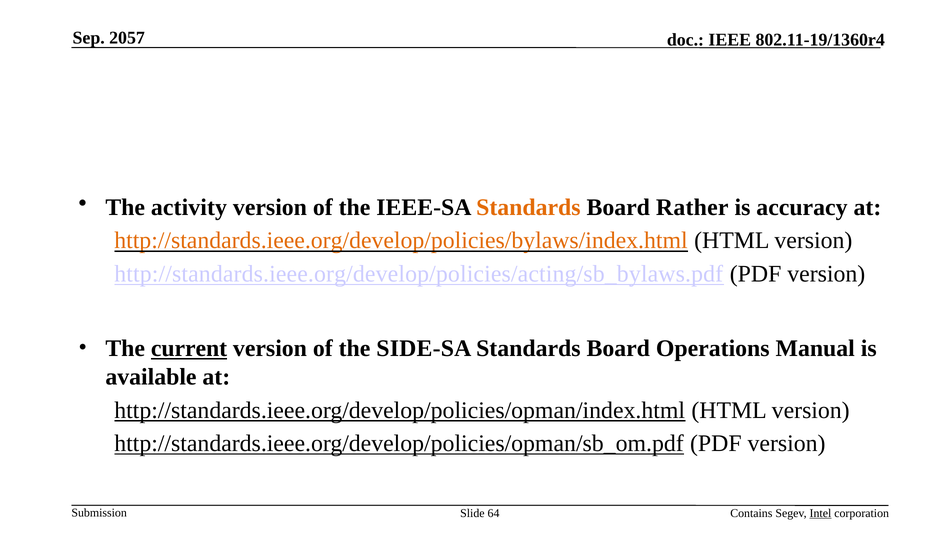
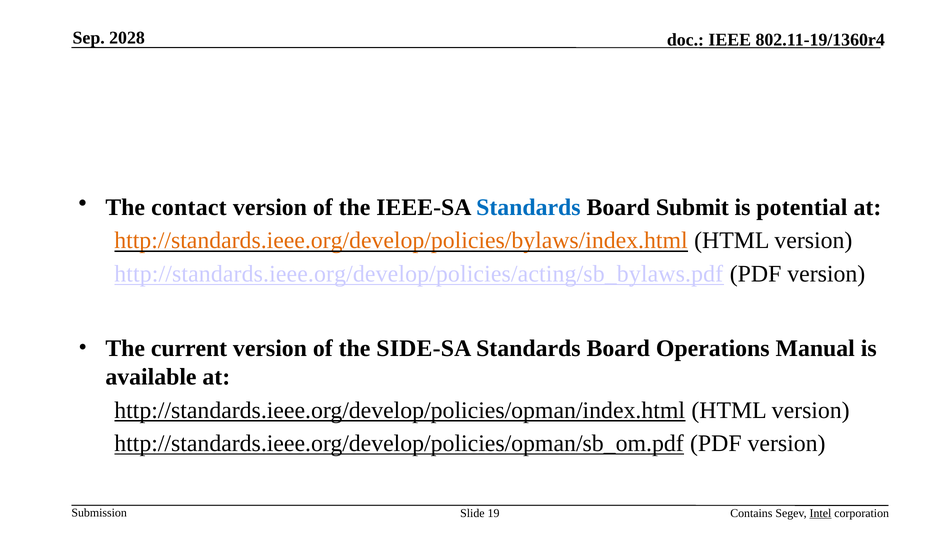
2057: 2057 -> 2028
activity: activity -> contact
Standards at (528, 208) colour: orange -> blue
Rather: Rather -> Submit
accuracy: accuracy -> potential
current underline: present -> none
64: 64 -> 19
